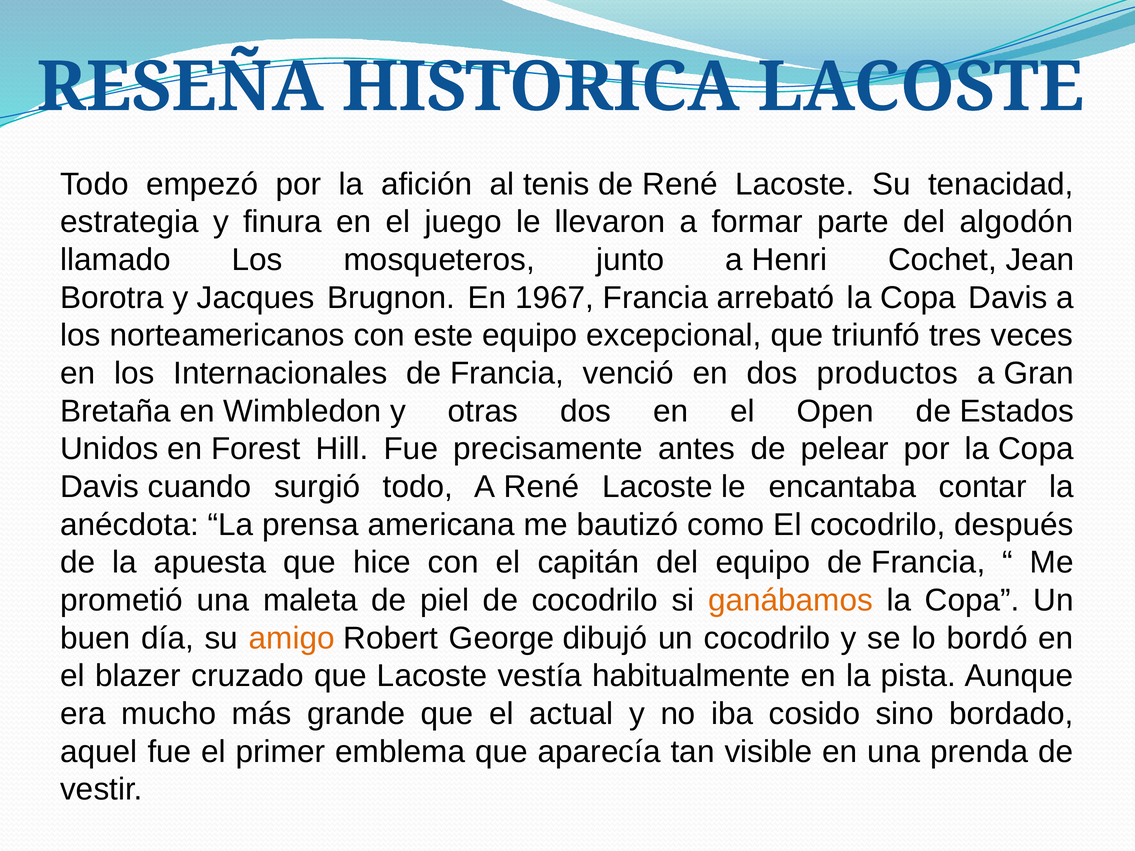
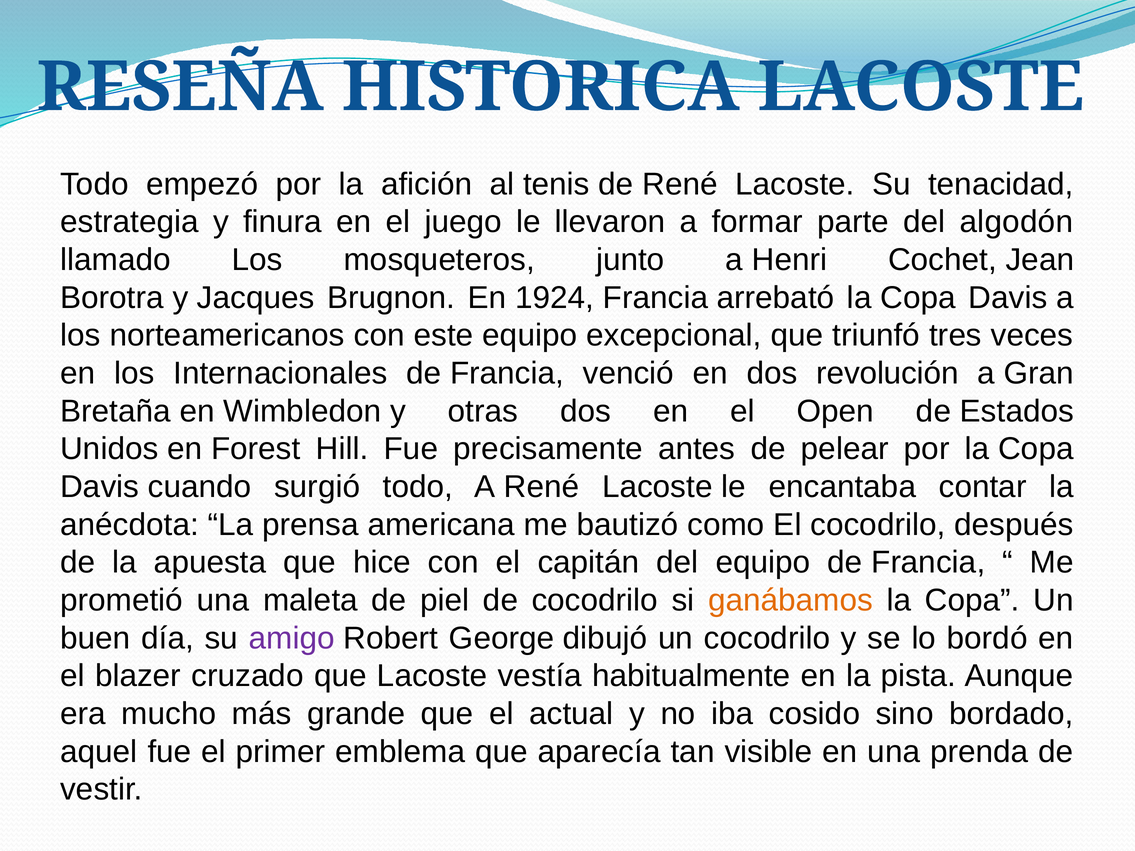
1967: 1967 -> 1924
productos: productos -> revolución
amigo colour: orange -> purple
